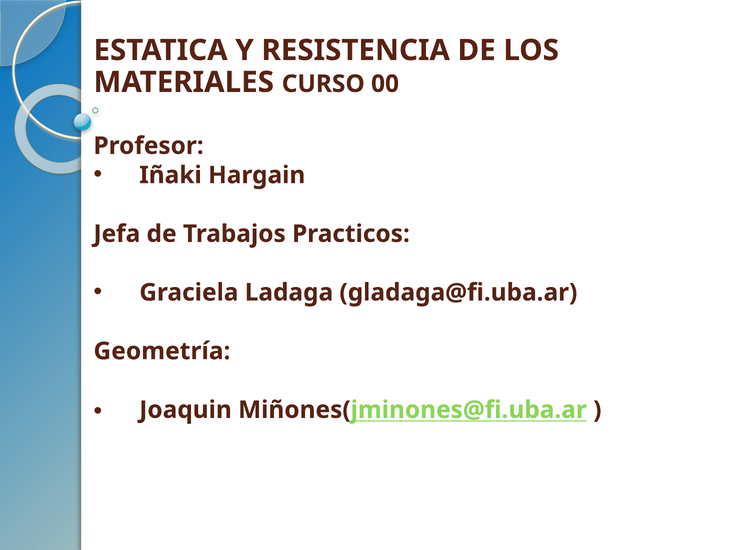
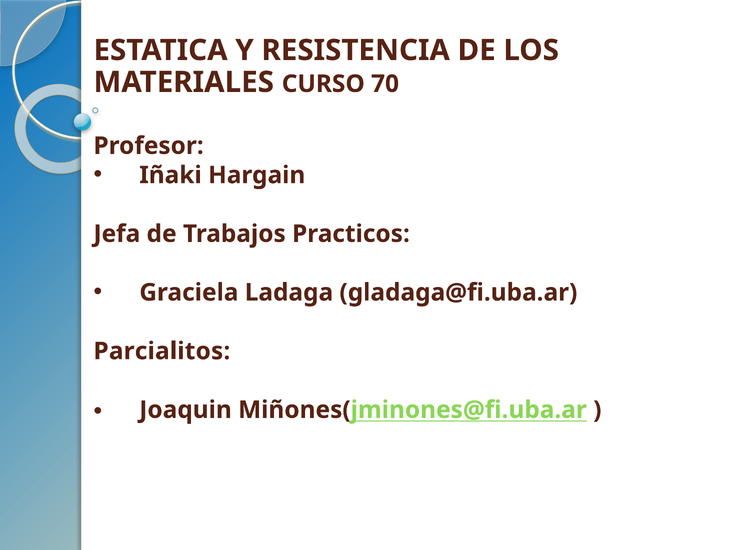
00: 00 -> 70
Geometría: Geometría -> Parcialitos
